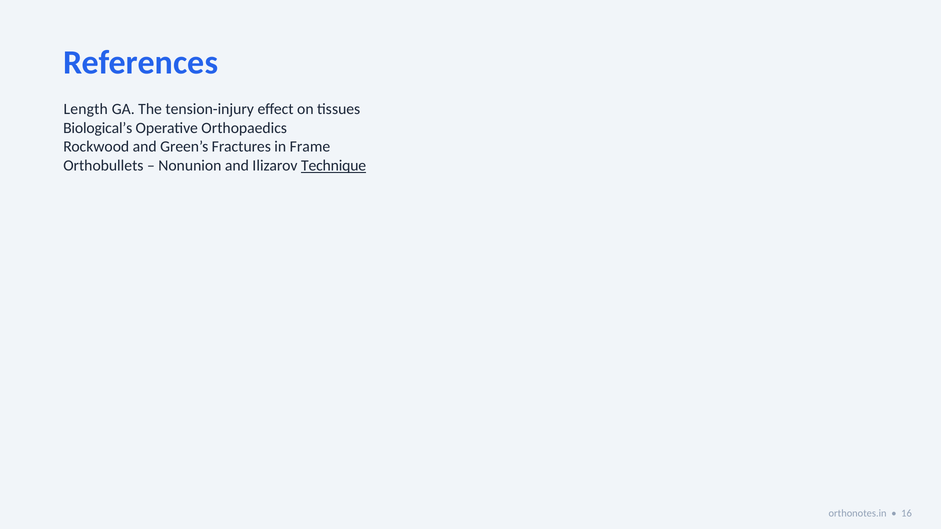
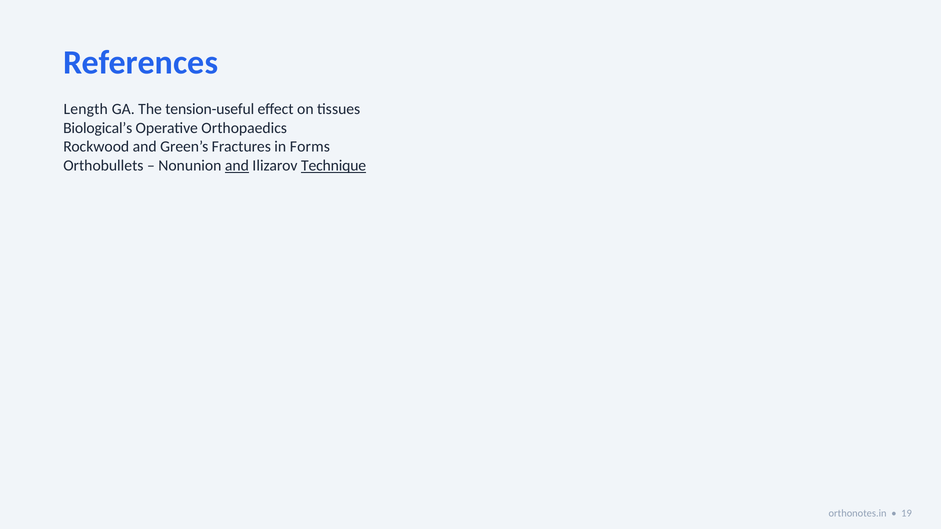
tension-injury: tension-injury -> tension-useful
Frame: Frame -> Forms
and at (237, 166) underline: none -> present
16: 16 -> 19
